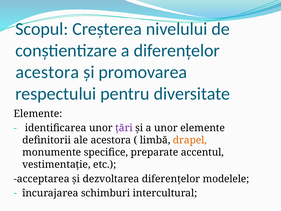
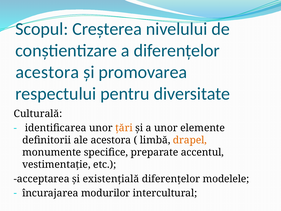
Elemente at (38, 114): Elemente -> Culturală
țări colour: purple -> orange
dezvoltarea: dezvoltarea -> existențială
schimburi: schimburi -> modurilor
